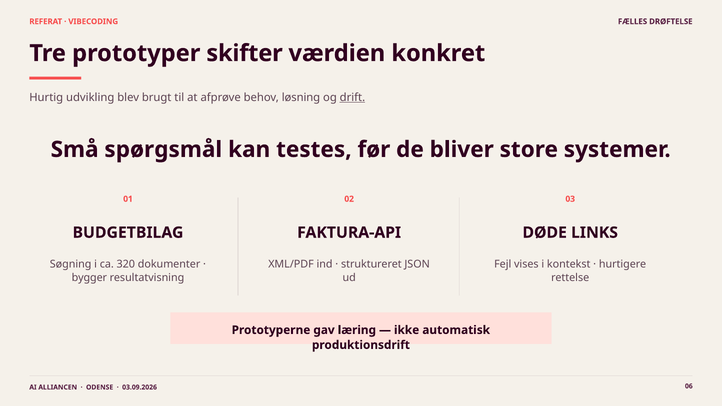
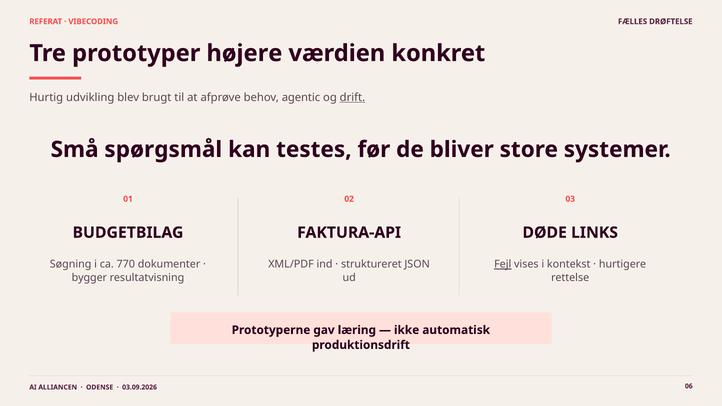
skifter: skifter -> højere
løsning: løsning -> agentic
320: 320 -> 770
Fejl underline: none -> present
